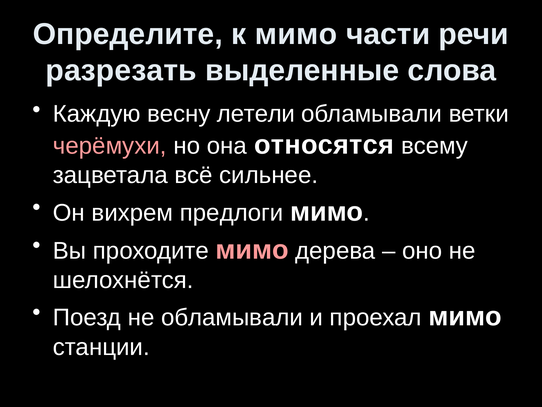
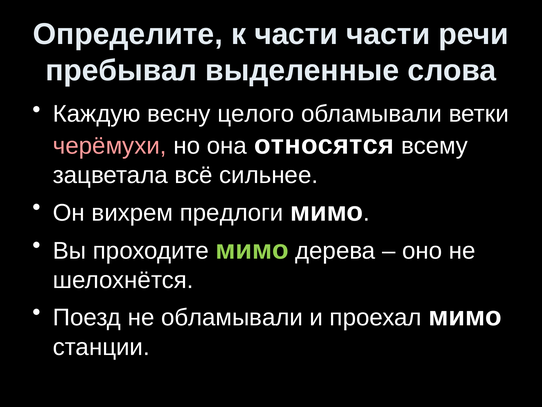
к мимо: мимо -> части
разрезать: разрезать -> пребывал
летели: летели -> целого
мимо at (252, 249) colour: pink -> light green
